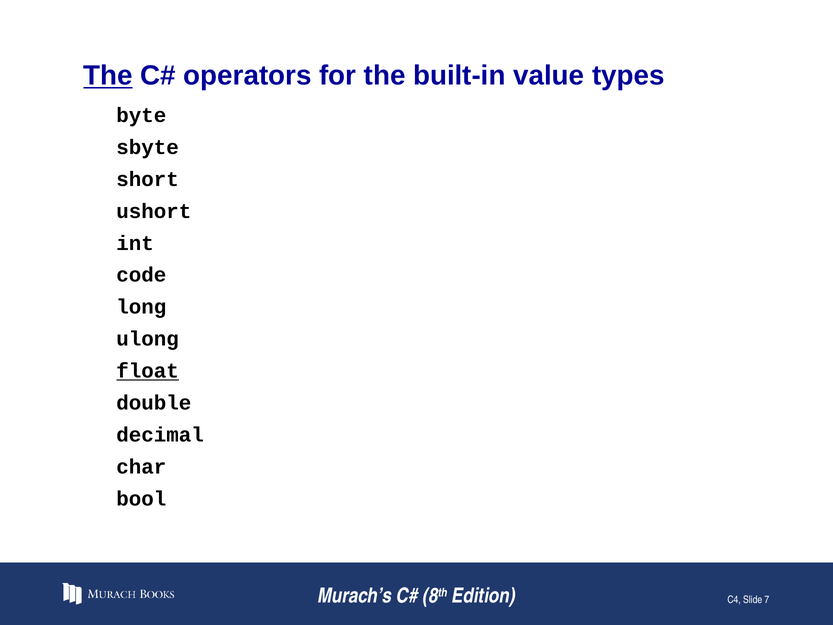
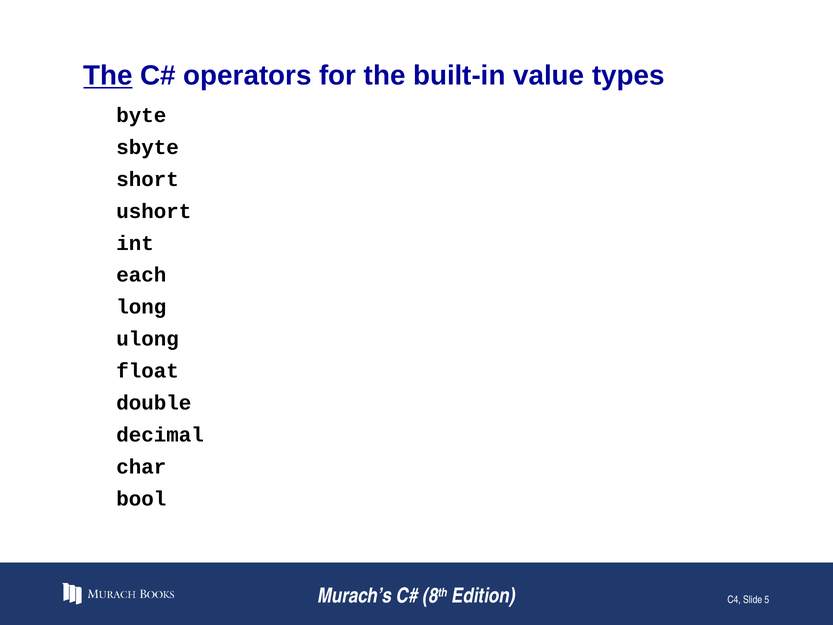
code: code -> each
float underline: present -> none
7: 7 -> 5
